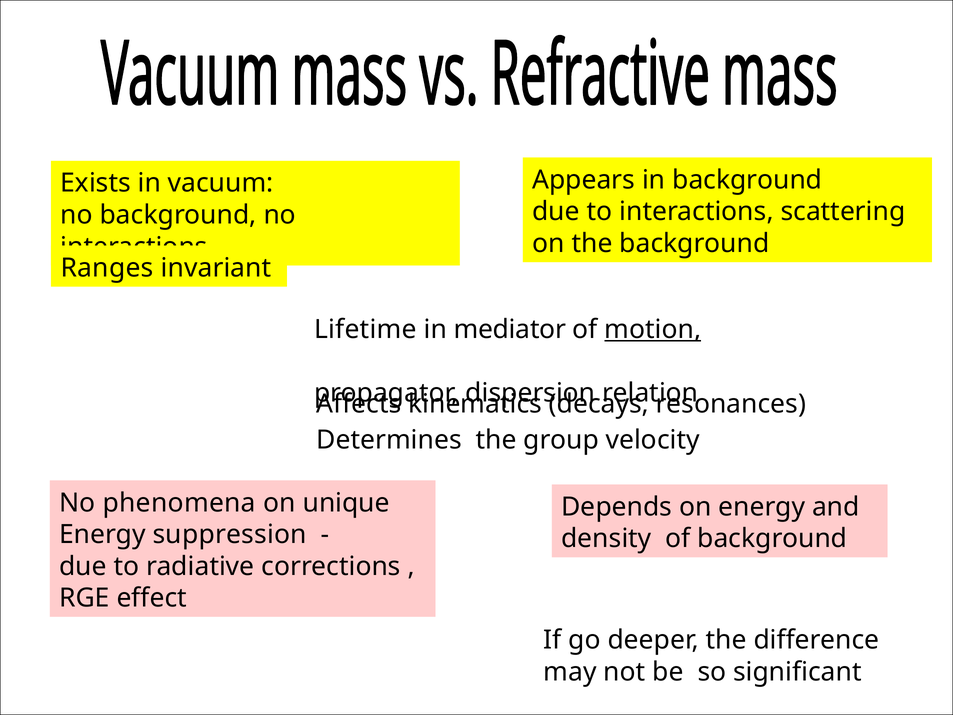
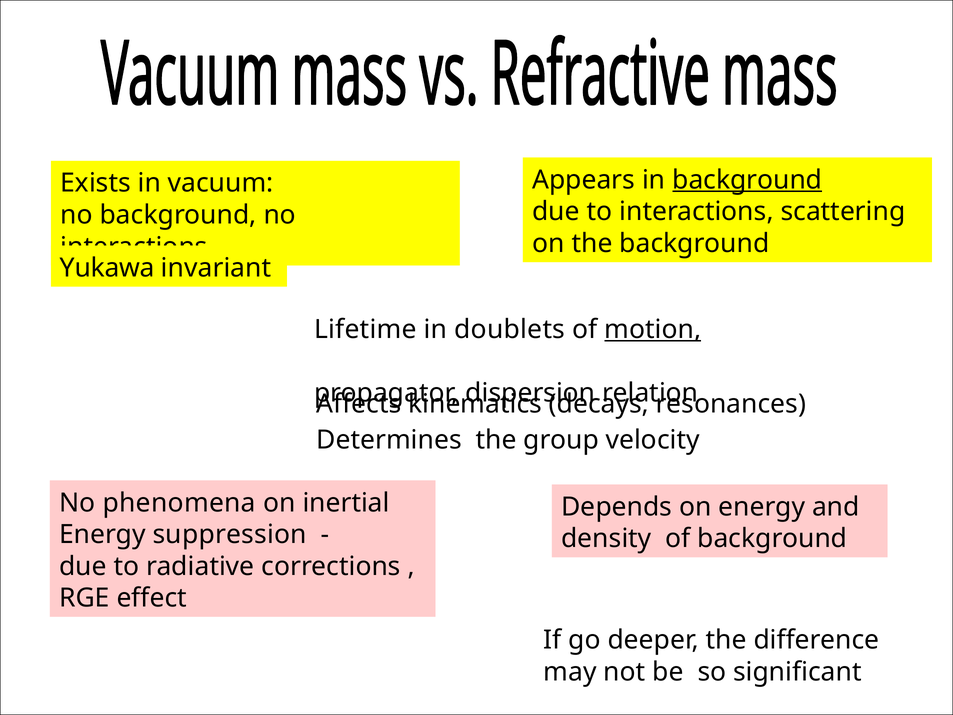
background at (747, 180) underline: none -> present
Ranges: Ranges -> Yukawa
mediator: mediator -> doublets
unique: unique -> inertial
